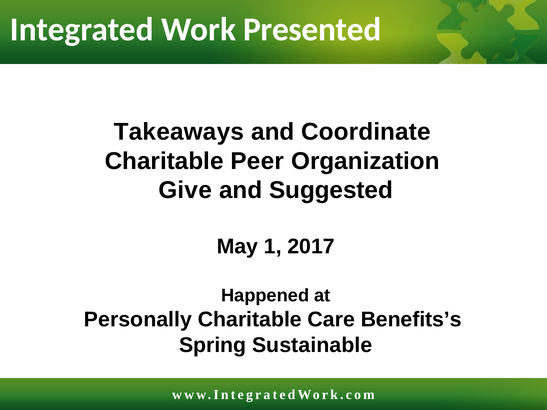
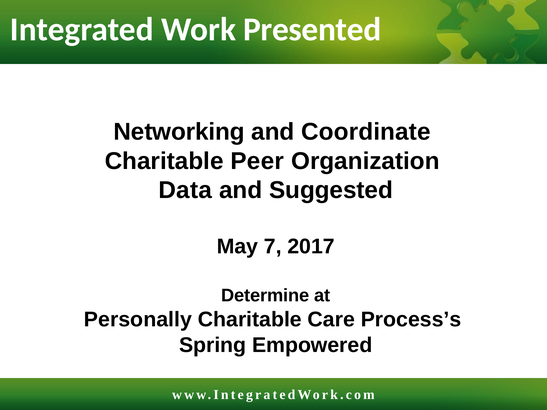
Takeaways: Takeaways -> Networking
Give: Give -> Data
1: 1 -> 7
Happened: Happened -> Determine
Benefits’s: Benefits’s -> Process’s
Sustainable: Sustainable -> Empowered
